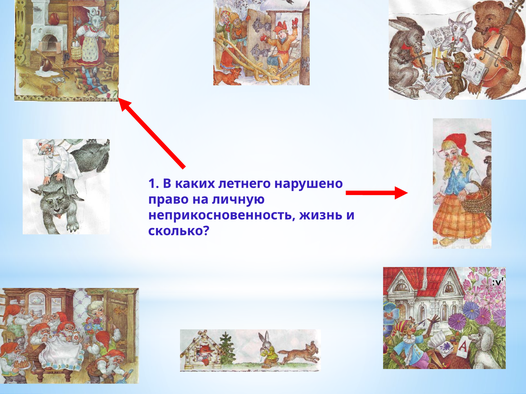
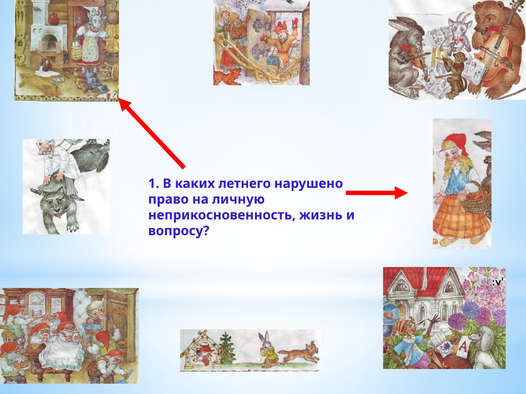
сколько: сколько -> вопросу
